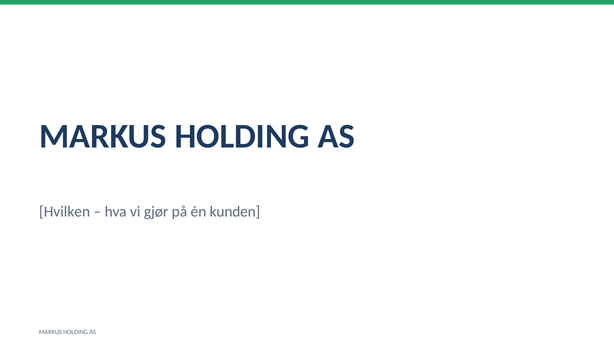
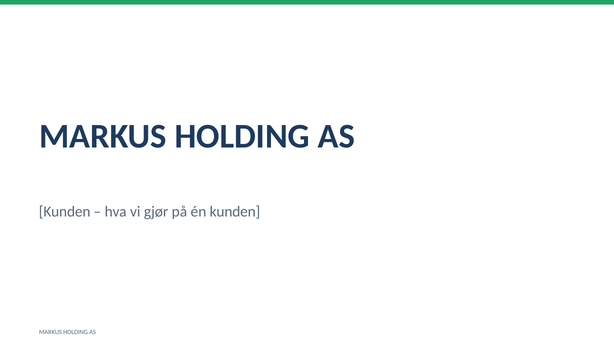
Hvilken at (65, 211): Hvilken -> Kunden
